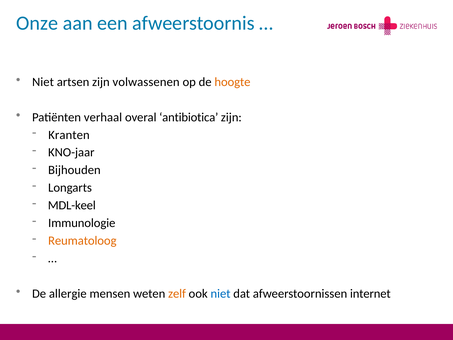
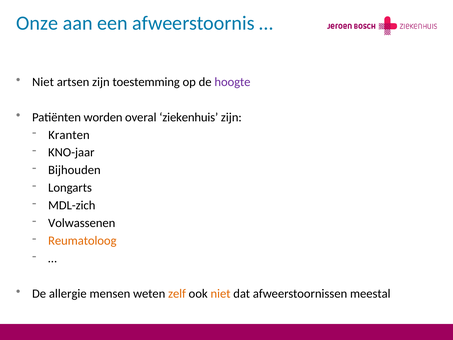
volwassenen: volwassenen -> toestemming
hoogte colour: orange -> purple
verhaal: verhaal -> worden
antibiotica: antibiotica -> ziekenhuis
MDL-keel: MDL-keel -> MDL-zich
Immunologie: Immunologie -> Volwassenen
niet at (221, 293) colour: blue -> orange
internet: internet -> meestal
